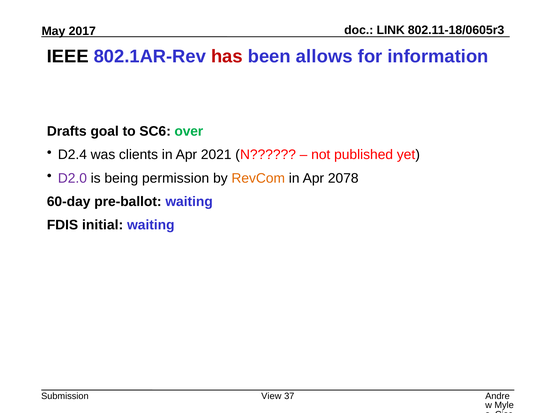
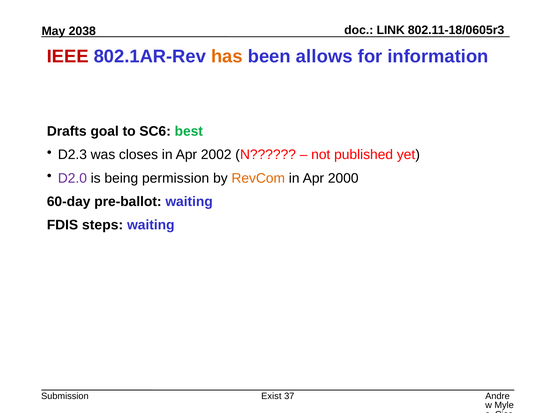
2017: 2017 -> 2038
IEEE colour: black -> red
has colour: red -> orange
over: over -> best
D2.4: D2.4 -> D2.3
clients: clients -> closes
2021: 2021 -> 2002
2078: 2078 -> 2000
initial: initial -> steps
View: View -> Exist
